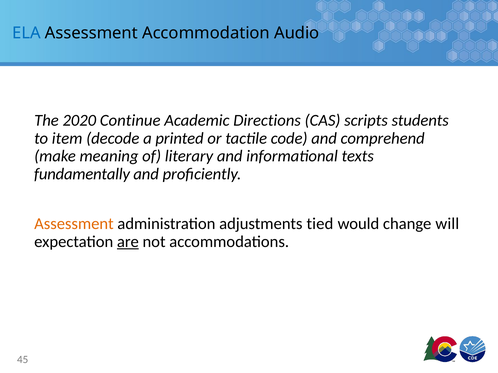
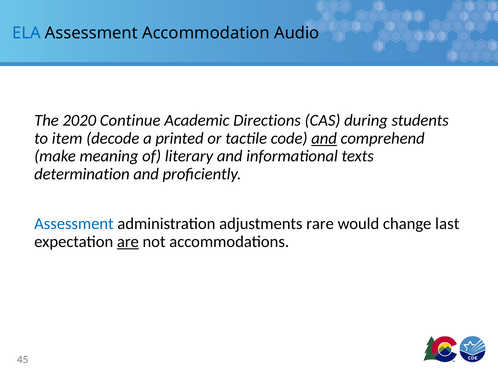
scripts: scripts -> during
and at (324, 138) underline: none -> present
fundamentally: fundamentally -> determination
Assessment at (74, 224) colour: orange -> blue
tied: tied -> rare
will: will -> last
